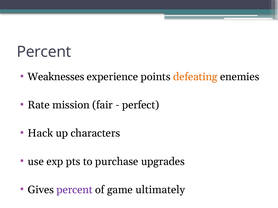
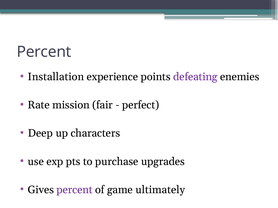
Weaknesses: Weaknesses -> Installation
defeating colour: orange -> purple
Hack: Hack -> Deep
